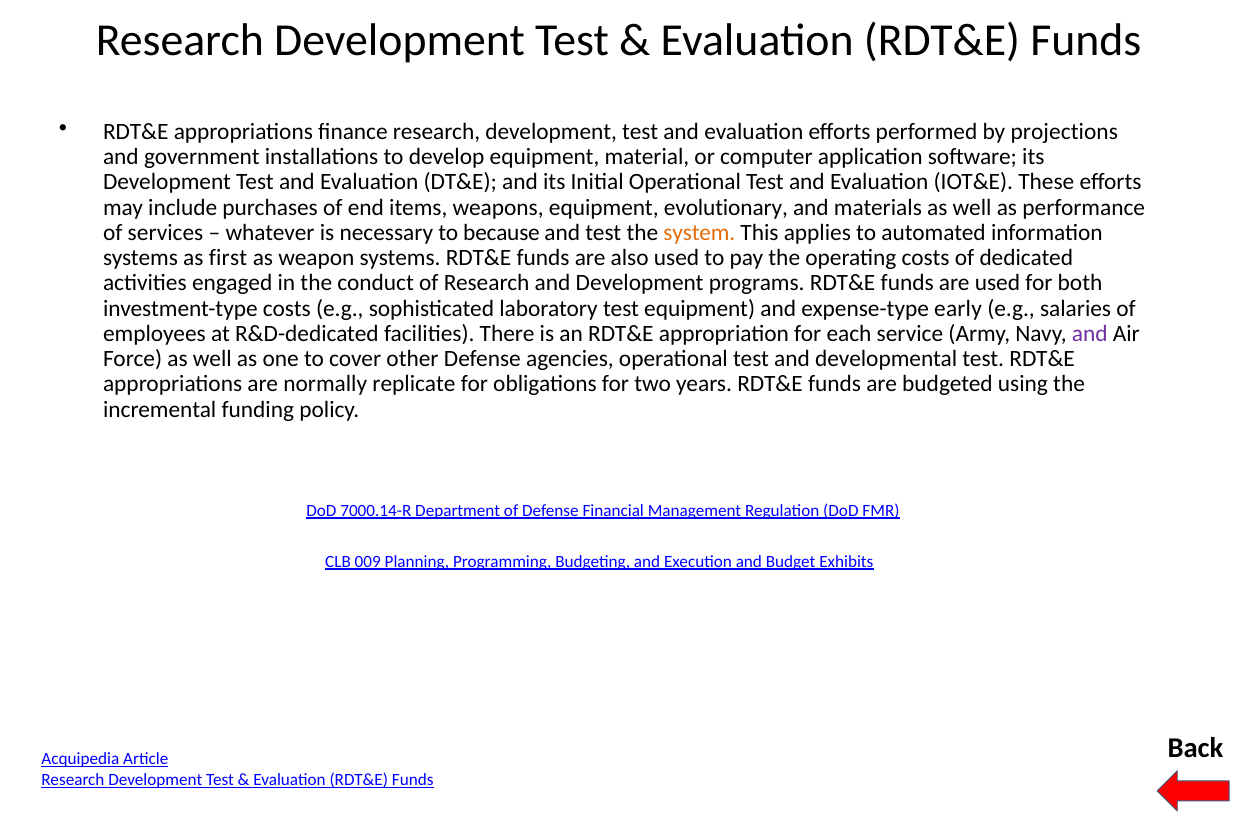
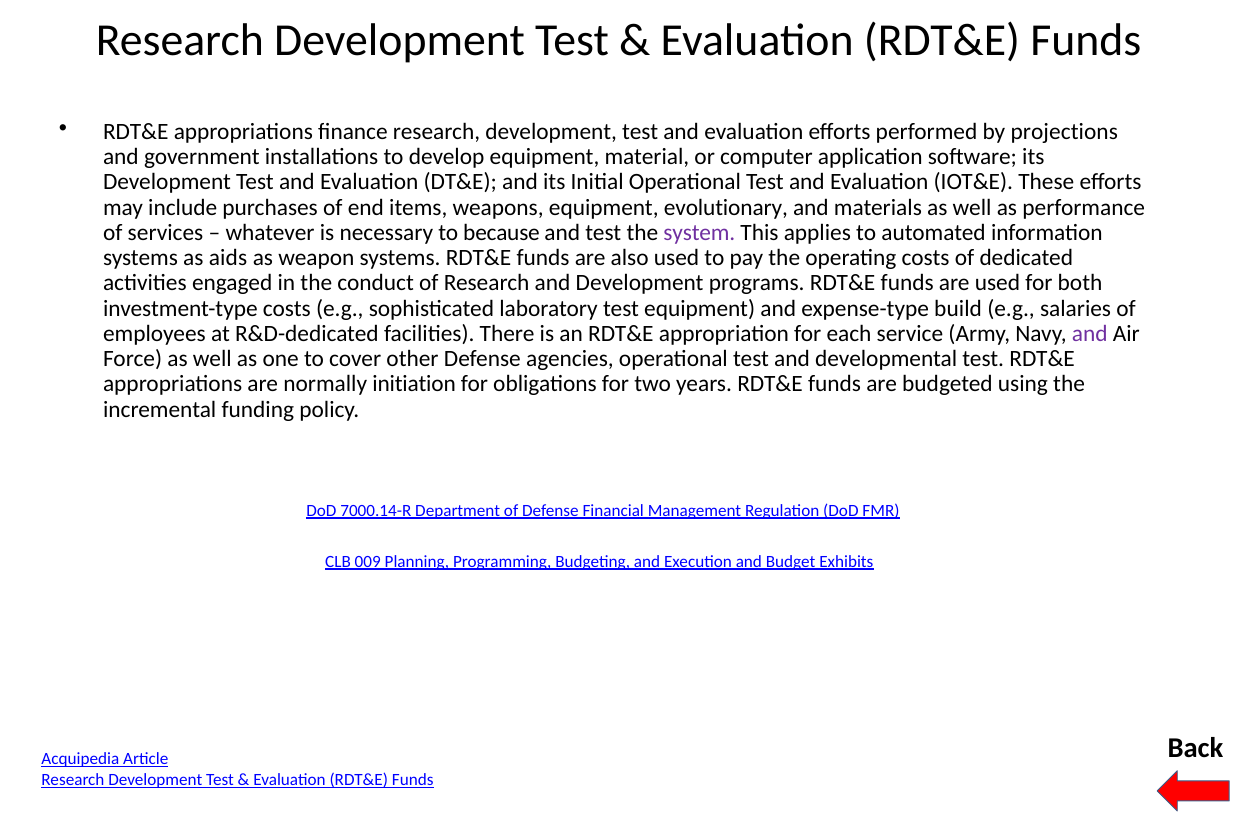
system colour: orange -> purple
first: first -> aids
early: early -> build
replicate: replicate -> initiation
